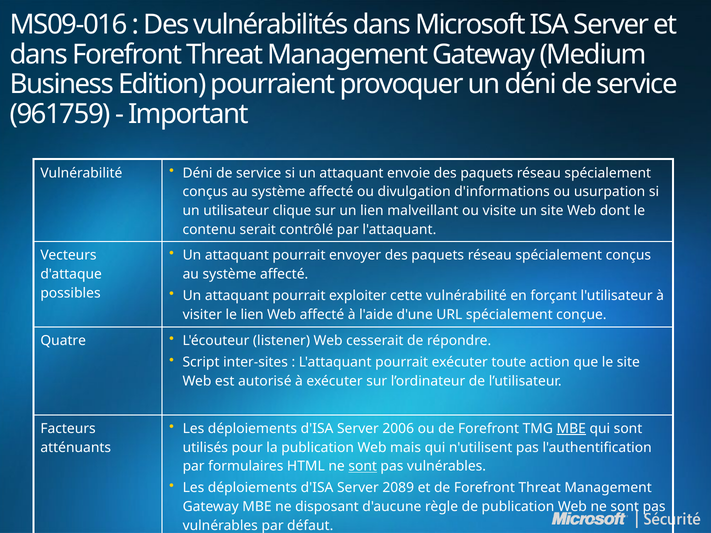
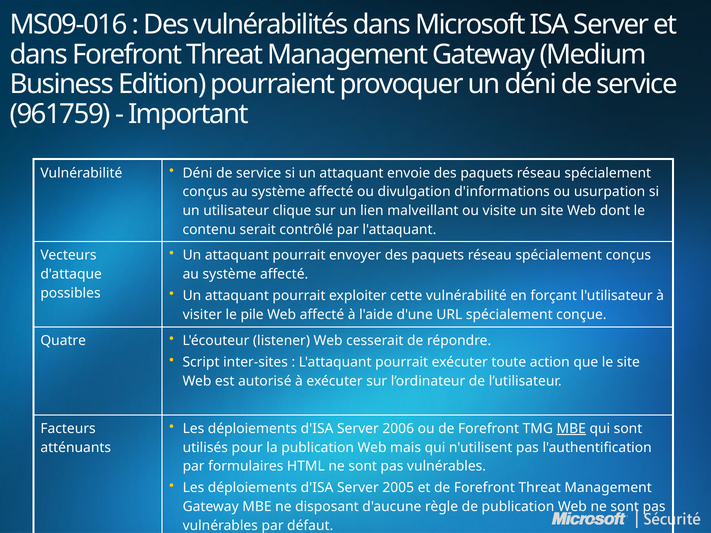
le lien: lien -> pile
sont at (363, 467) underline: present -> none
2089: 2089 -> 2005
